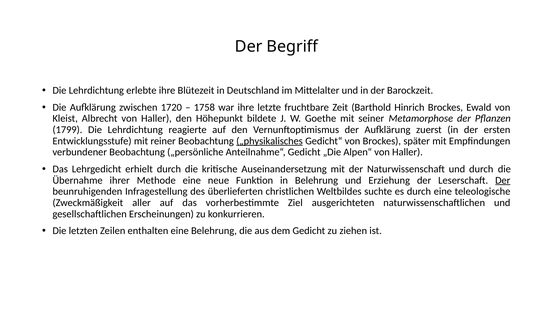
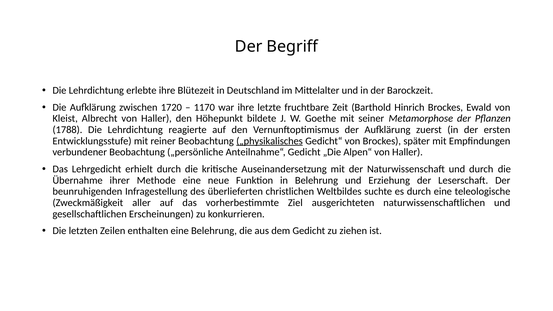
1758: 1758 -> 1170
1799: 1799 -> 1788
Der at (503, 180) underline: present -> none
